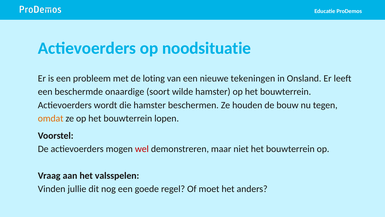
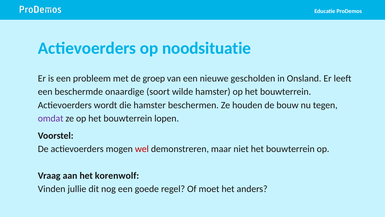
loting: loting -> groep
tekeningen: tekeningen -> gescholden
omdat colour: orange -> purple
valsspelen: valsspelen -> korenwolf
